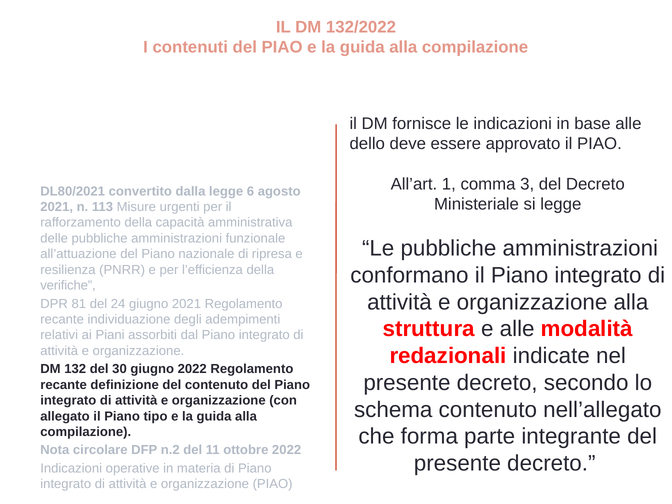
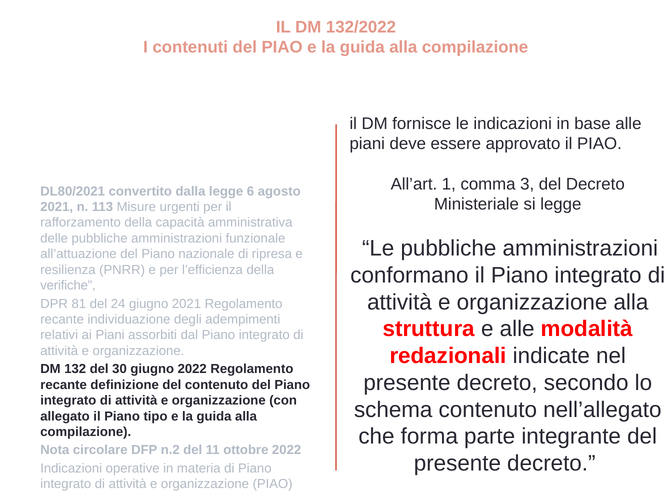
dello at (367, 144): dello -> piani
